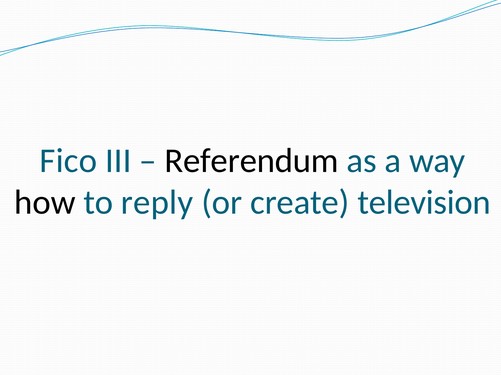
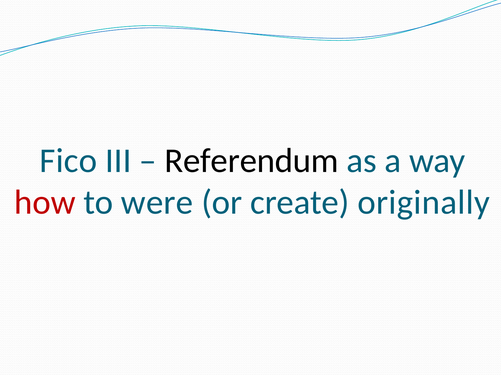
how colour: black -> red
reply: reply -> were
television: television -> originally
